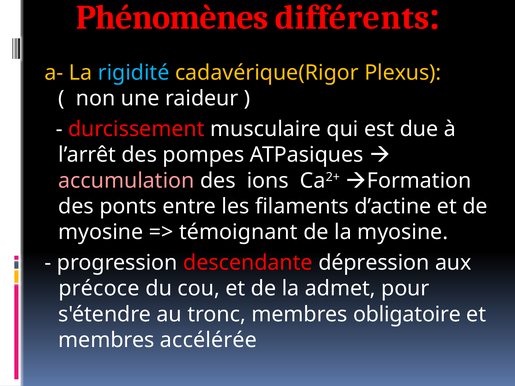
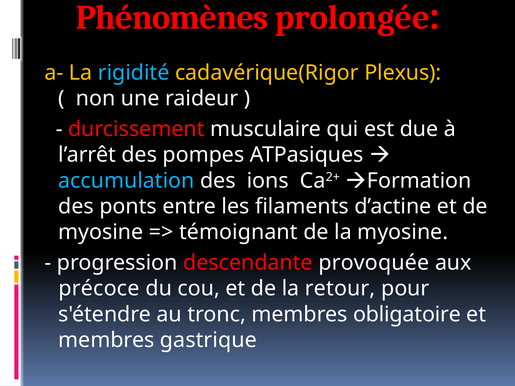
différents: différents -> prolongée
accumulation colour: pink -> light blue
dépression: dépression -> provoquée
admet: admet -> retour
accélérée: accélérée -> gastrique
